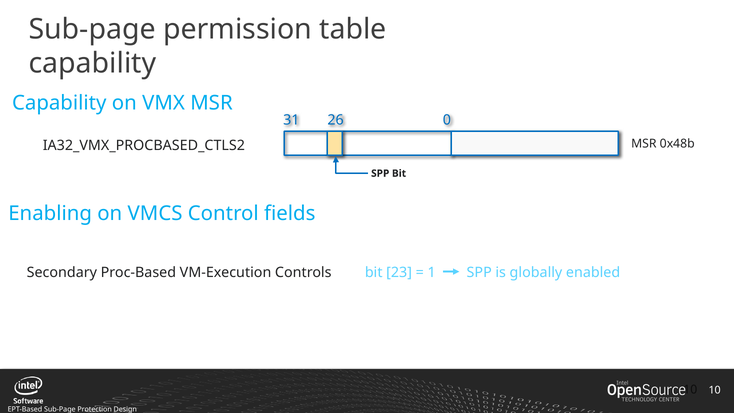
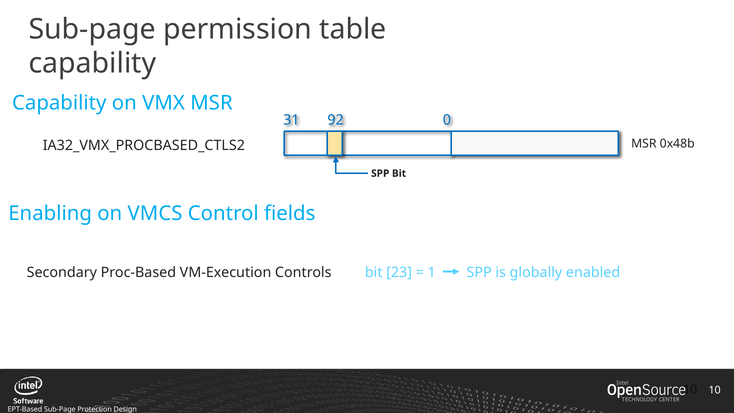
26: 26 -> 92
